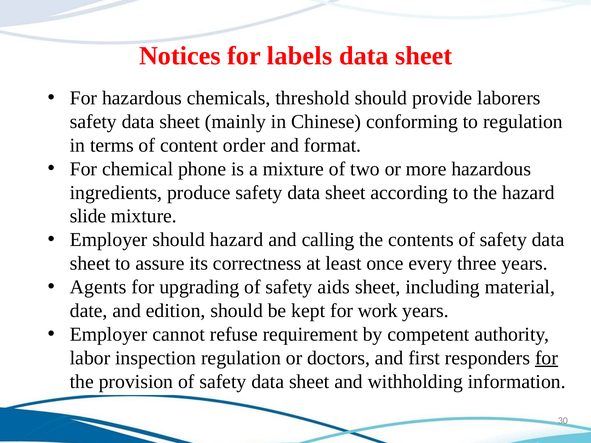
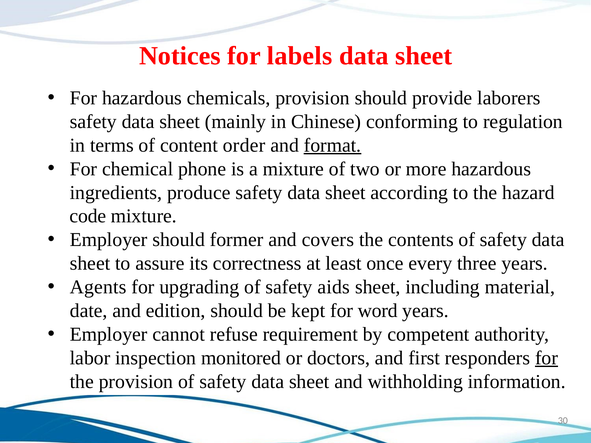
chemicals threshold: threshold -> provision
format underline: none -> present
slide: slide -> code
should hazard: hazard -> former
calling: calling -> covers
work: work -> word
inspection regulation: regulation -> monitored
